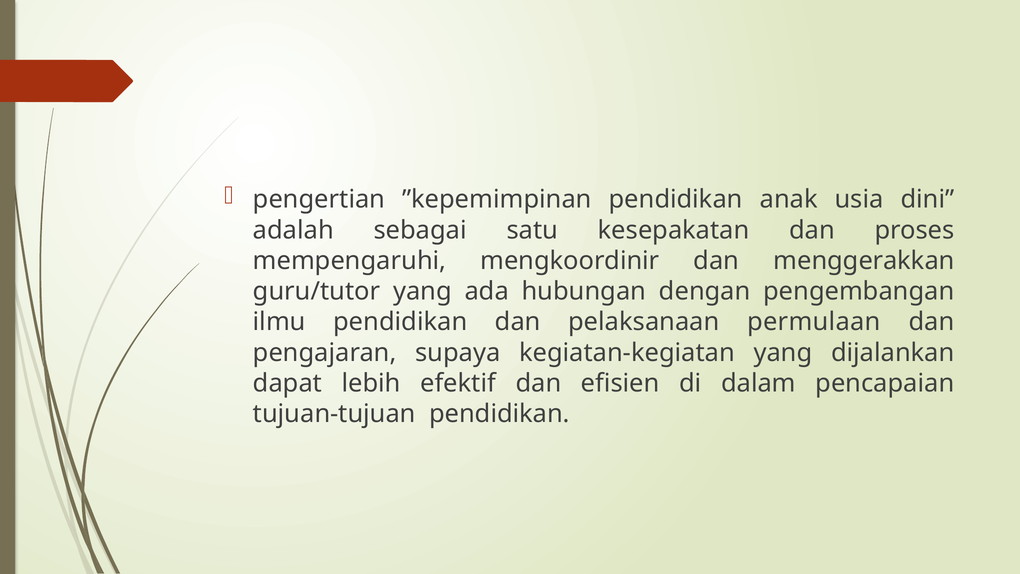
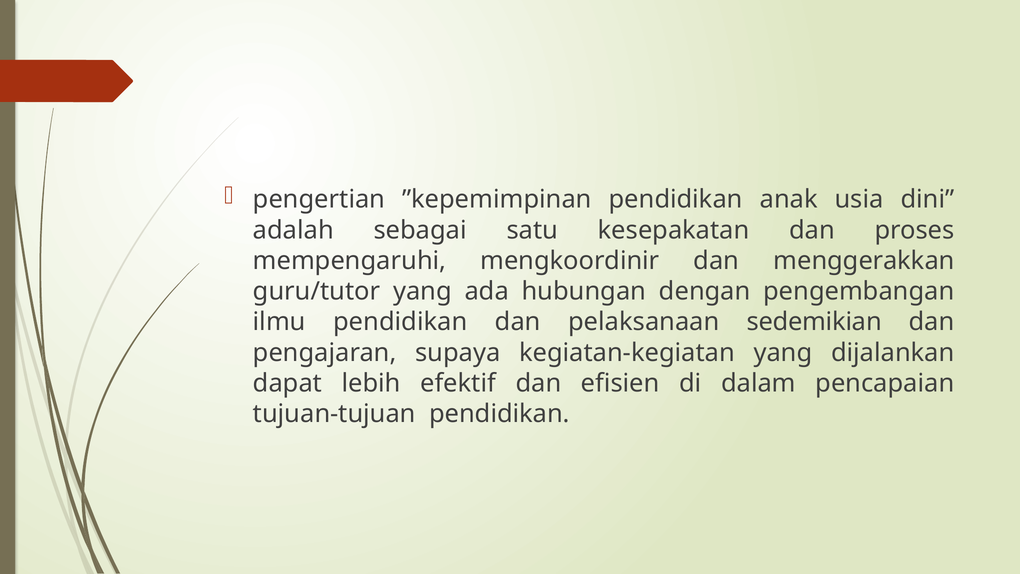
permulaan: permulaan -> sedemikian
